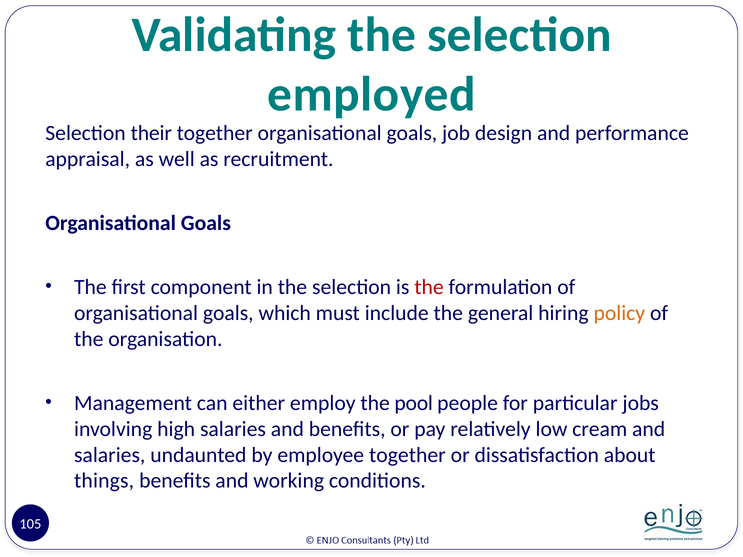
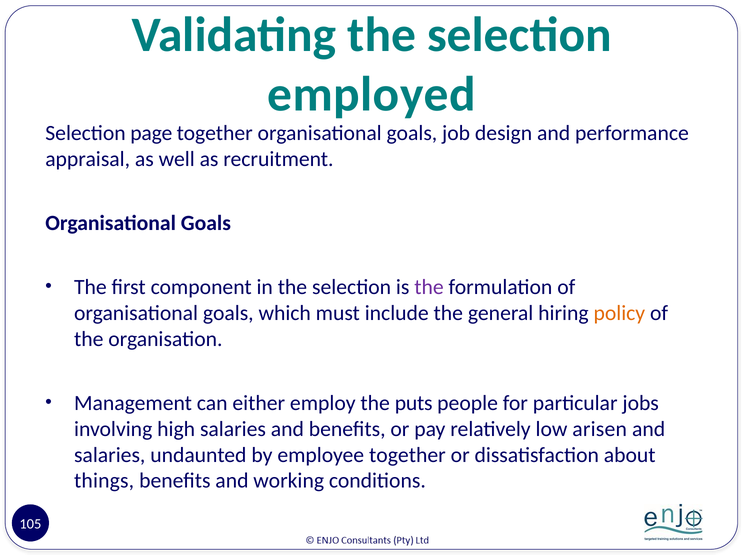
their: their -> page
the at (429, 287) colour: red -> purple
pool: pool -> puts
cream: cream -> arisen
